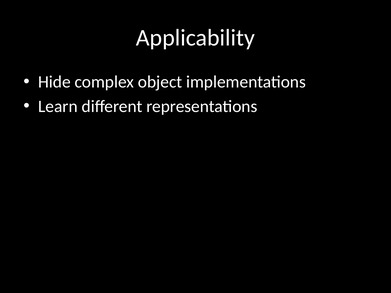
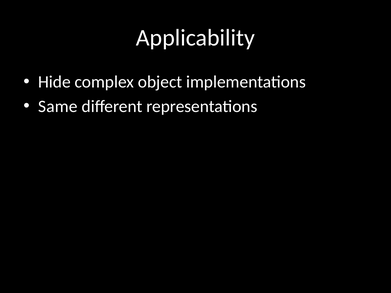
Learn: Learn -> Same
